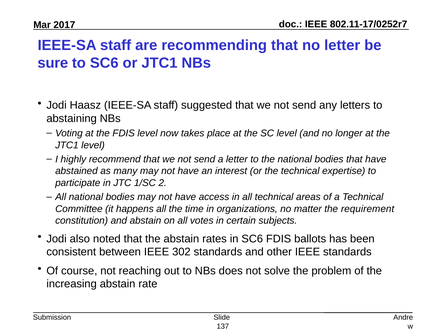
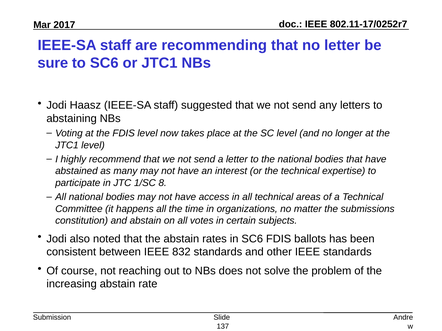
2: 2 -> 8
requirement: requirement -> submissions
302: 302 -> 832
